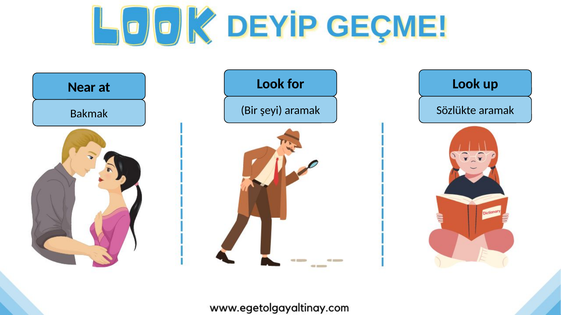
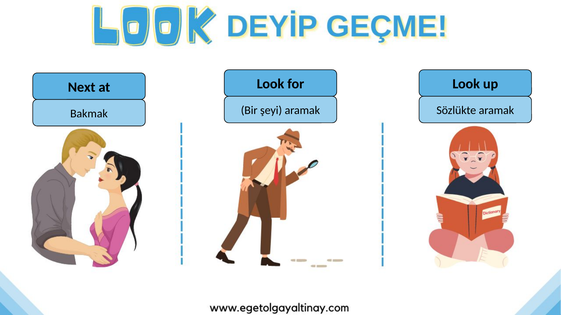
Near: Near -> Next
